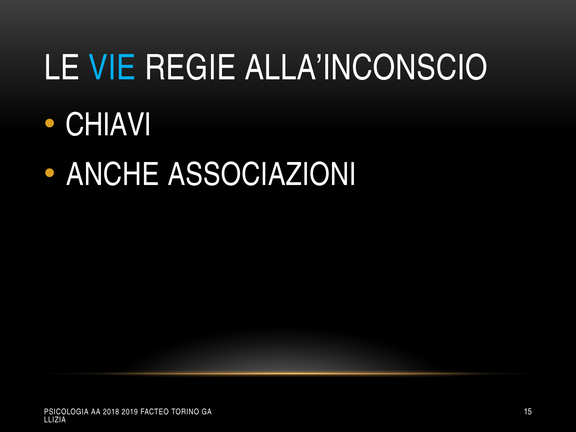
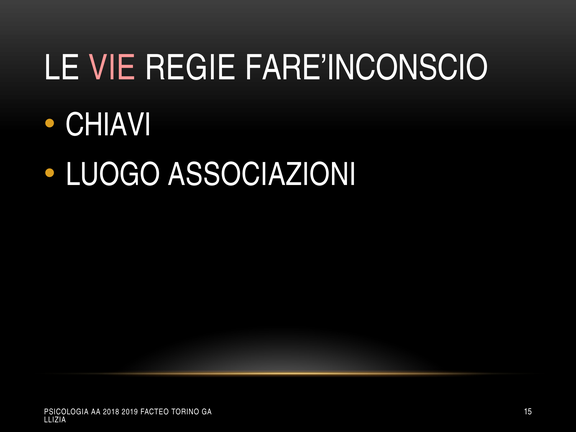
VIE colour: light blue -> pink
ALLA’INCONSCIO: ALLA’INCONSCIO -> FARE’INCONSCIO
ANCHE: ANCHE -> LUOGO
